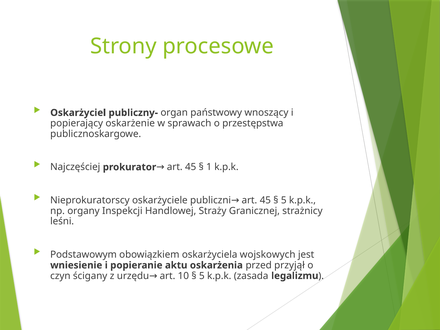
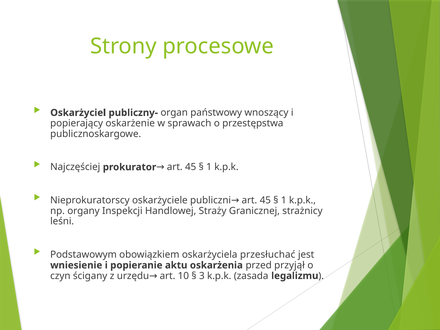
5 at (284, 200): 5 -> 1
wojskowych: wojskowych -> przesłuchać
5 at (202, 276): 5 -> 3
